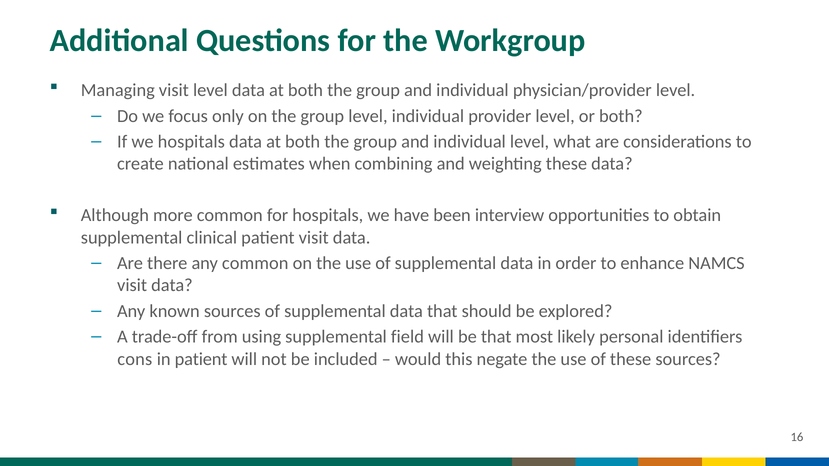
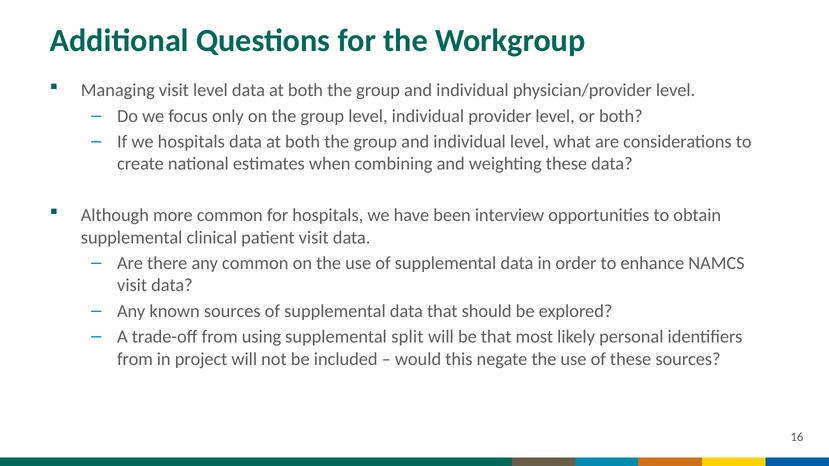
field: field -> split
cons at (135, 359): cons -> from
in patient: patient -> project
